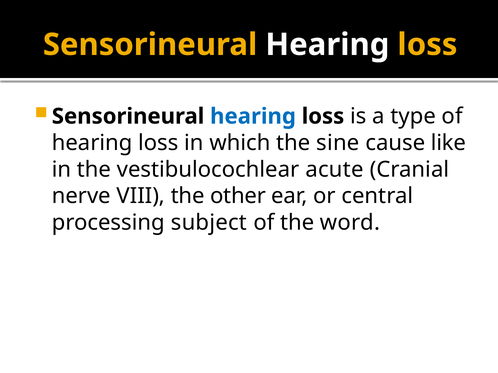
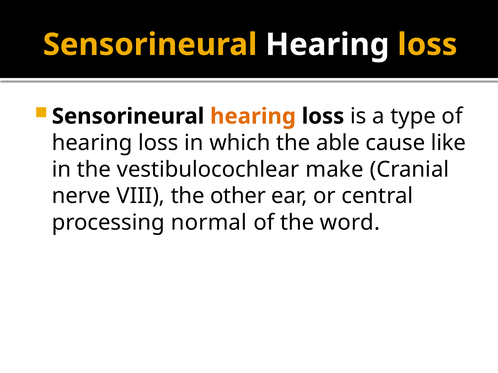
hearing at (253, 116) colour: blue -> orange
sine: sine -> able
acute: acute -> make
subject: subject -> normal
